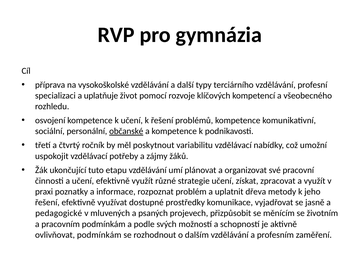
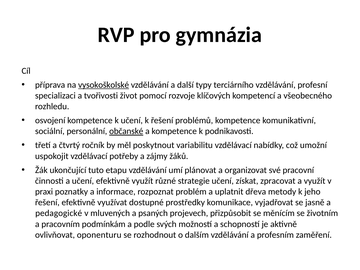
vysokoškolské underline: none -> present
uplatňuje: uplatňuje -> tvořivosti
ovlivňovat podmínkám: podmínkám -> oponenturu
